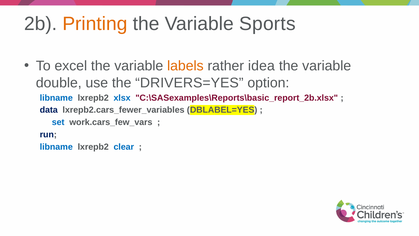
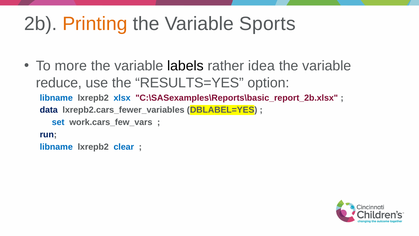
excel: excel -> more
labels colour: orange -> black
double: double -> reduce
DRIVERS=YES: DRIVERS=YES -> RESULTS=YES
